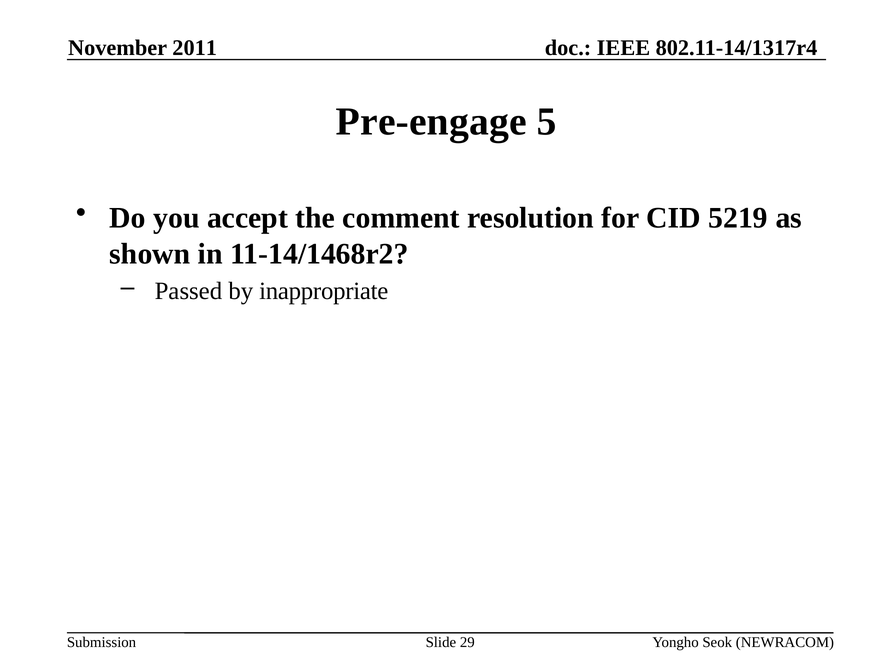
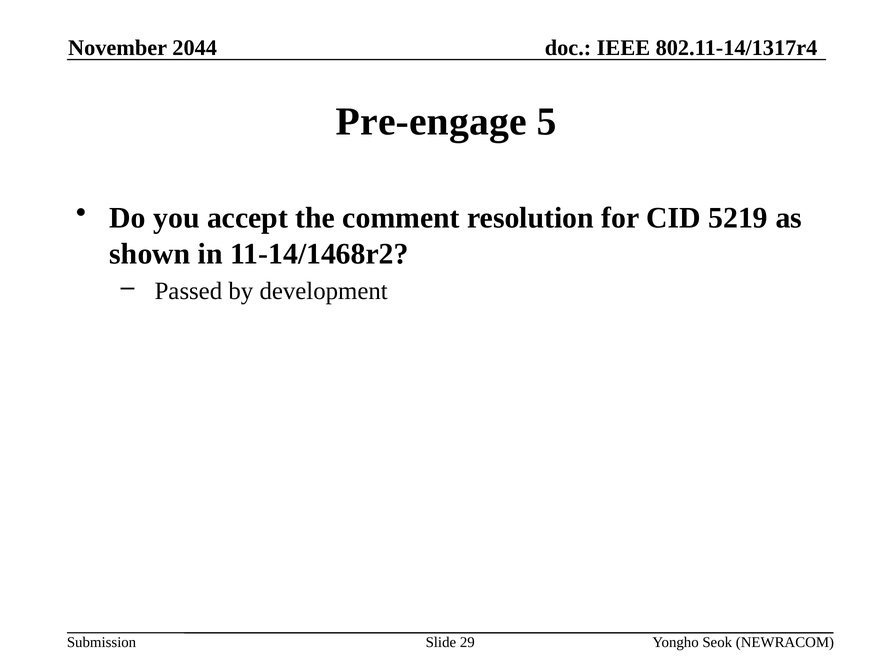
2011: 2011 -> 2044
inappropriate: inappropriate -> development
